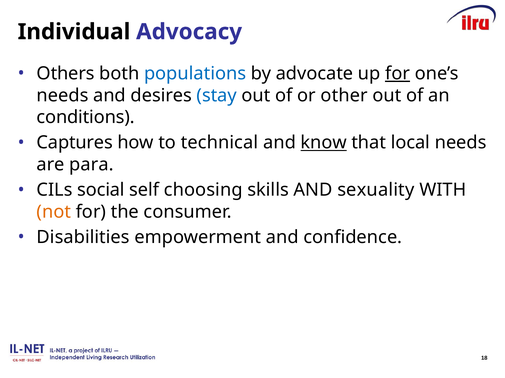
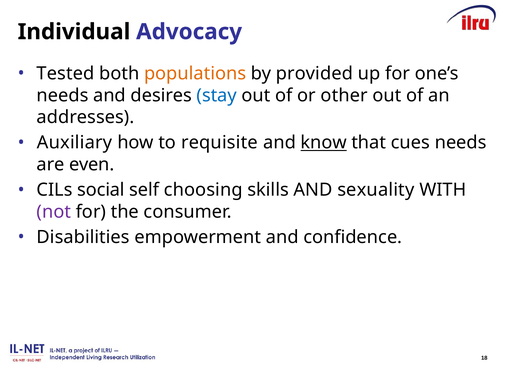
Others: Others -> Tested
populations colour: blue -> orange
advocate: advocate -> provided
for at (398, 74) underline: present -> none
conditions: conditions -> addresses
Captures: Captures -> Auxiliary
technical: technical -> requisite
local: local -> cues
para: para -> even
not colour: orange -> purple
